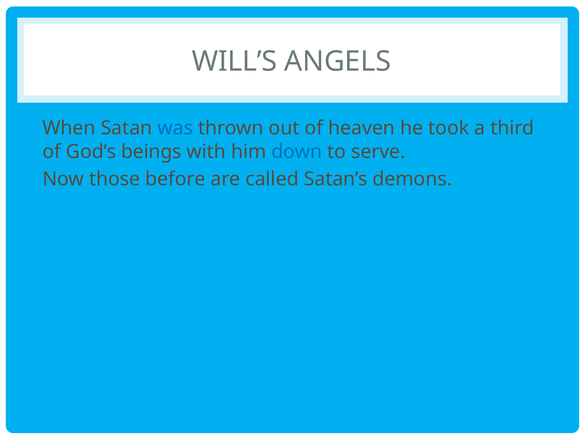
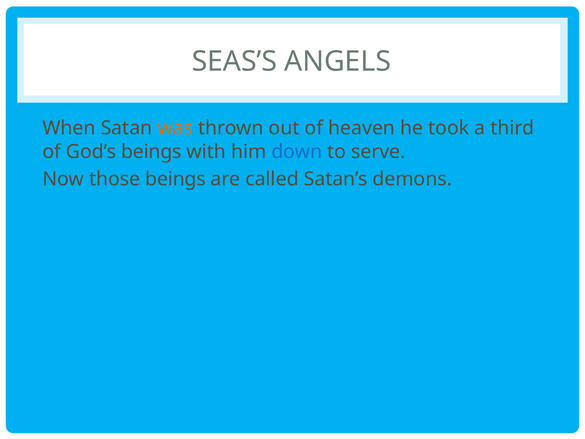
WILL’S: WILL’S -> SEAS’S
was colour: blue -> orange
those before: before -> beings
